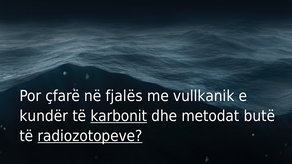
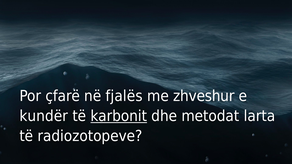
vullkanik: vullkanik -> zhveshur
butë: butë -> larta
radiozotopeve underline: present -> none
